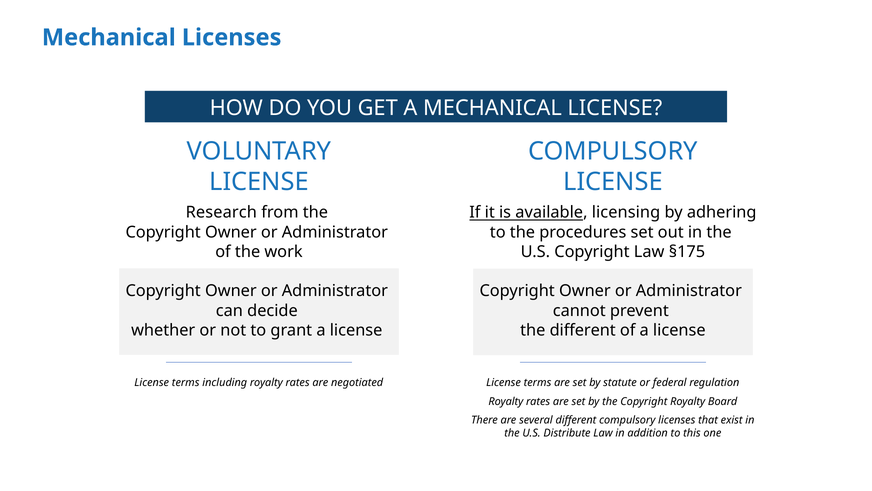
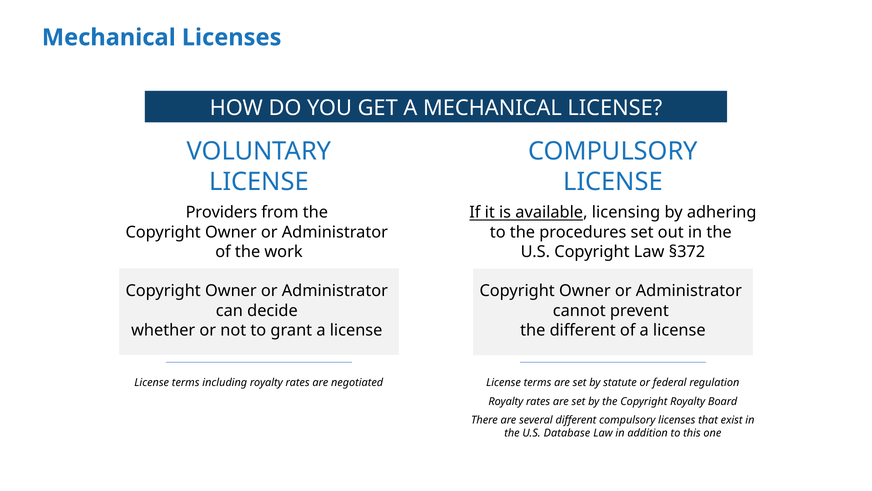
Research: Research -> Providers
§175: §175 -> §372
Distribute: Distribute -> Database
